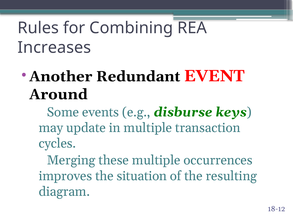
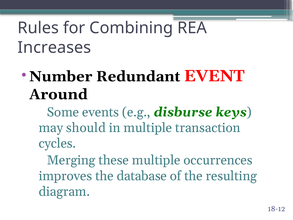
Another: Another -> Number
update: update -> should
situation: situation -> database
